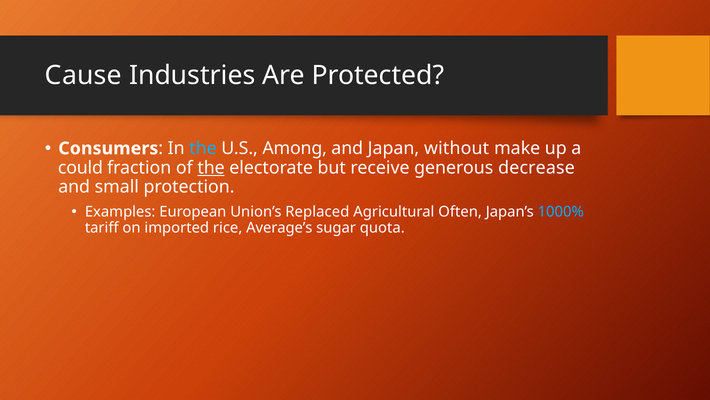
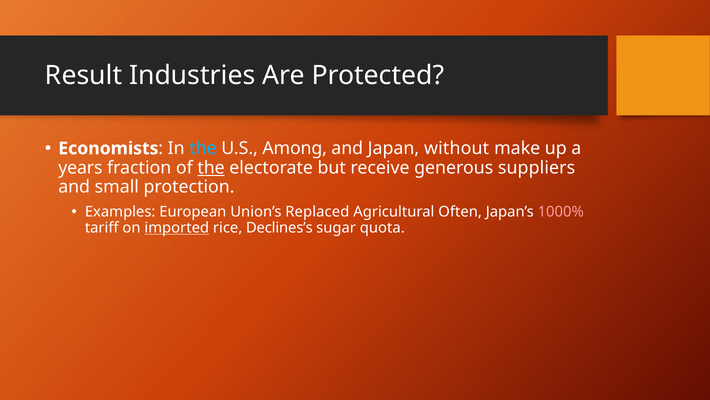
Cause: Cause -> Result
Consumers: Consumers -> Economists
could: could -> years
decrease: decrease -> suppliers
1000% colour: light blue -> pink
imported underline: none -> present
Average’s: Average’s -> Declines’s
